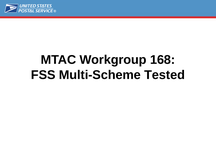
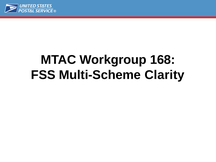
Tested: Tested -> Clarity
